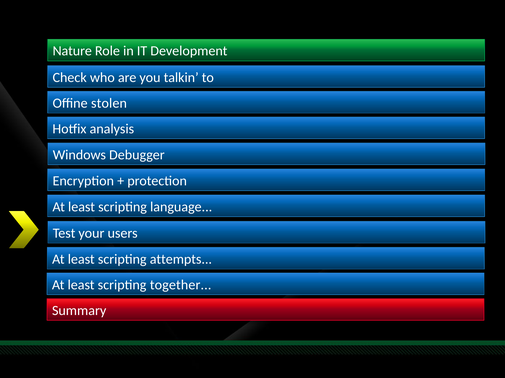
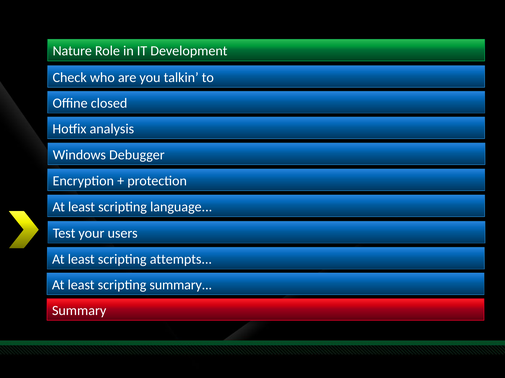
stolen: stolen -> closed
scripting together: together -> summary
